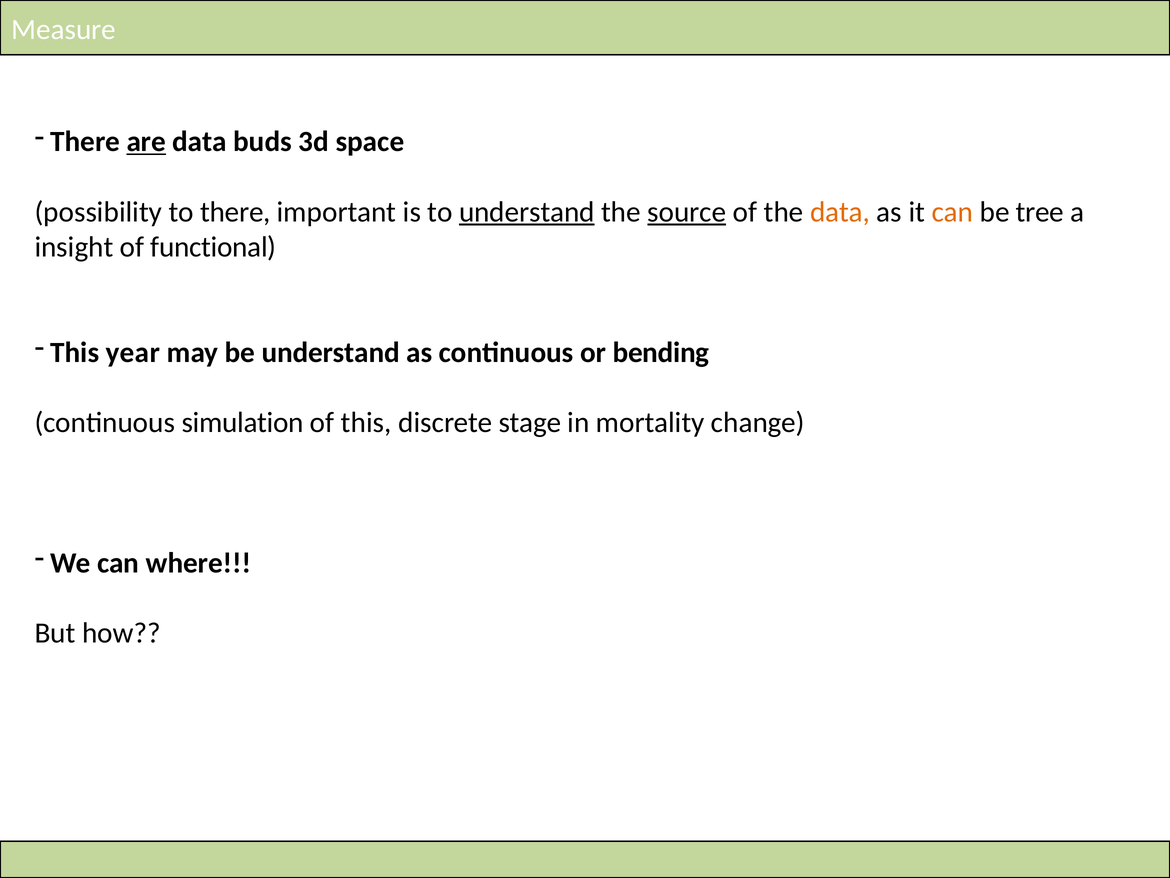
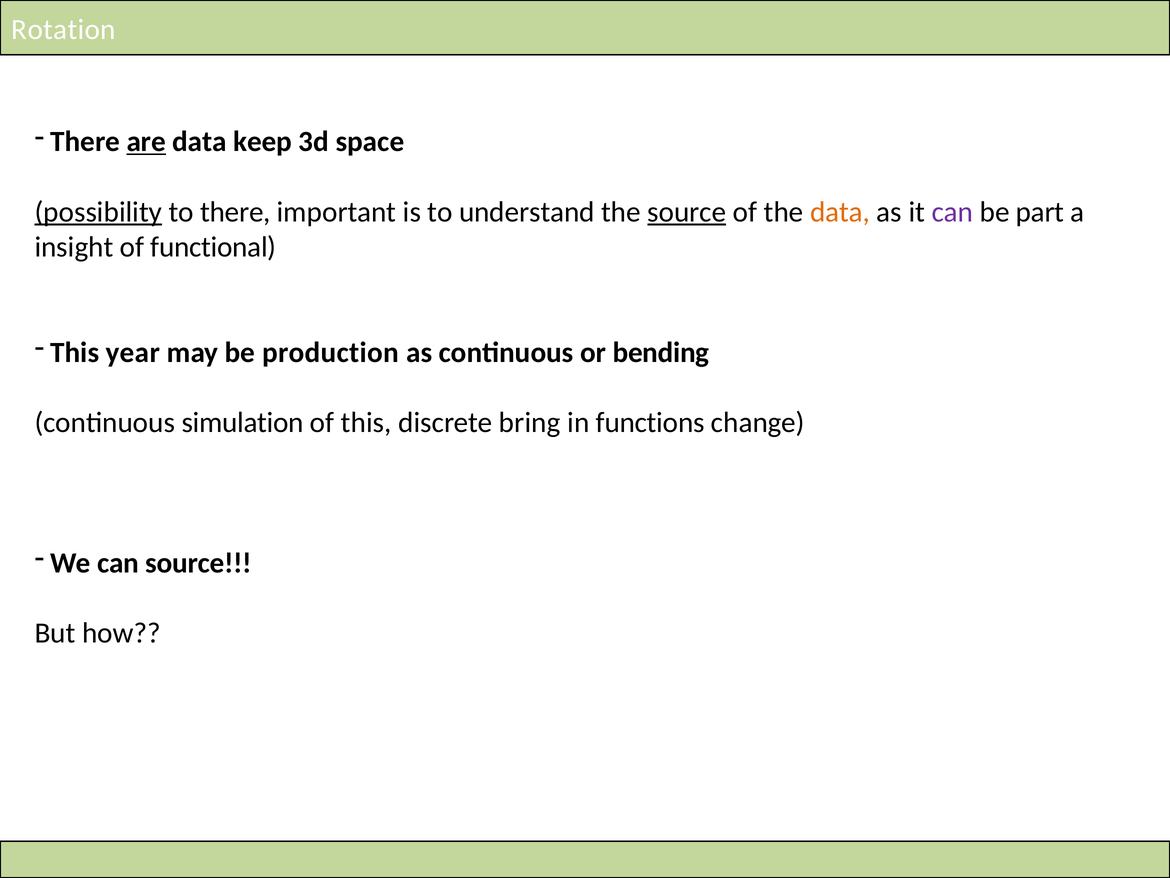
Measure: Measure -> Rotation
buds: buds -> keep
possibility underline: none -> present
understand at (527, 212) underline: present -> none
can at (952, 212) colour: orange -> purple
tree: tree -> part
be understand: understand -> production
stage: stage -> bring
mortality: mortality -> functions
can where: where -> source
